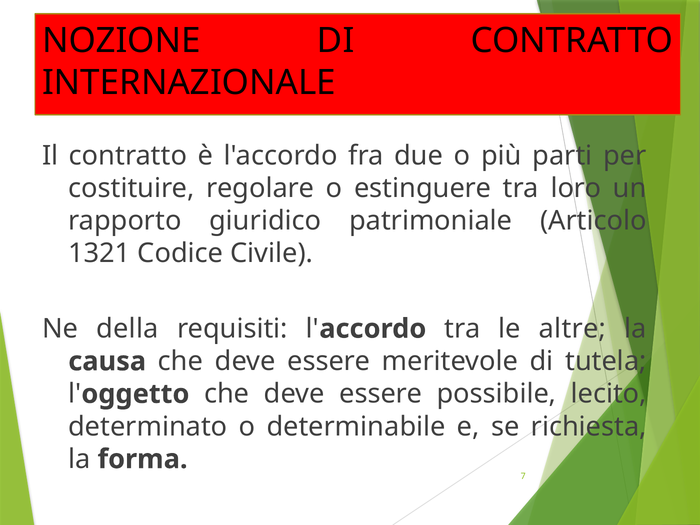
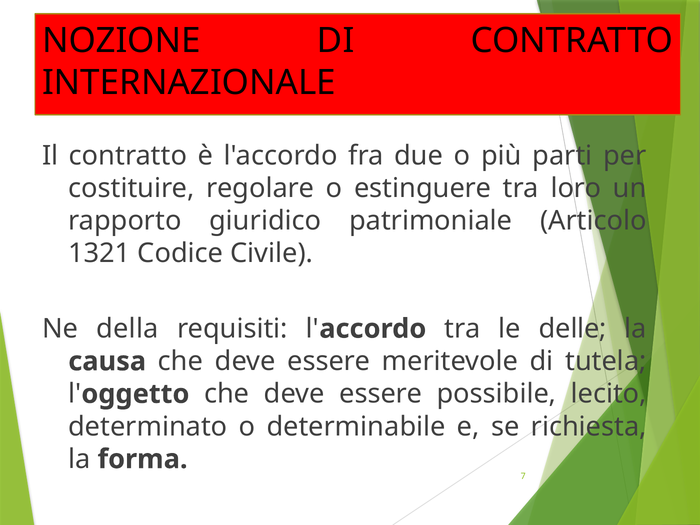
altre: altre -> delle
